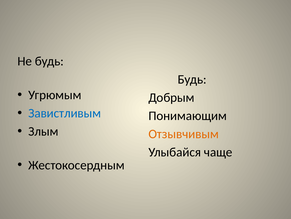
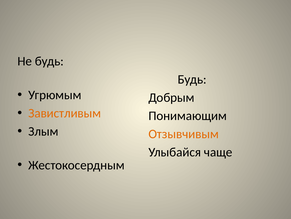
Завистливым colour: blue -> orange
